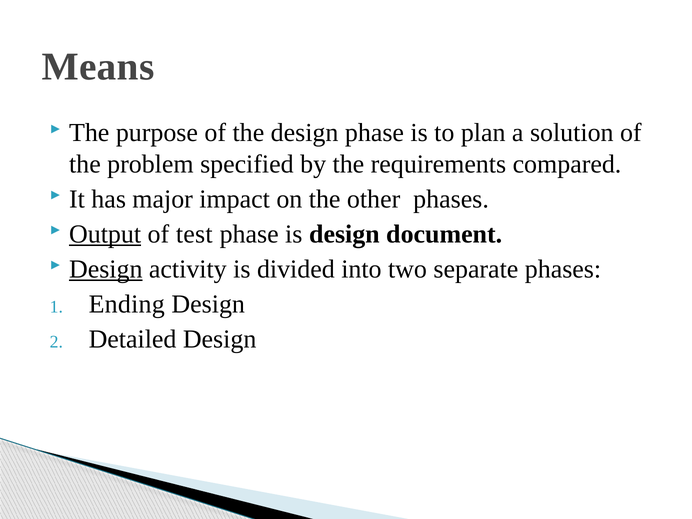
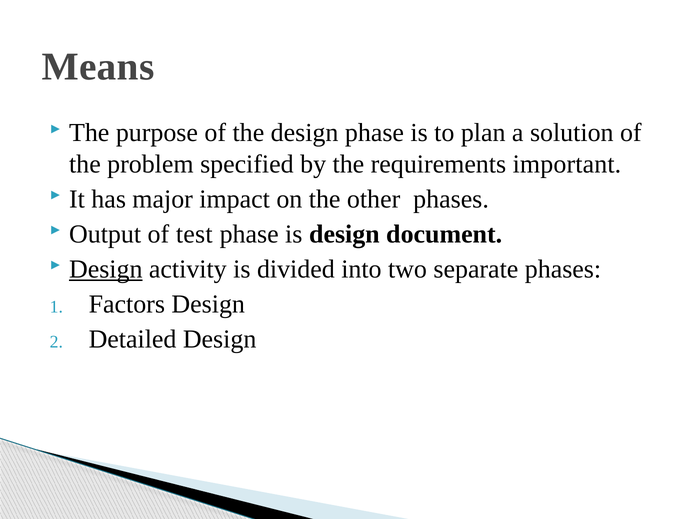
compared: compared -> important
Output underline: present -> none
Ending: Ending -> Factors
